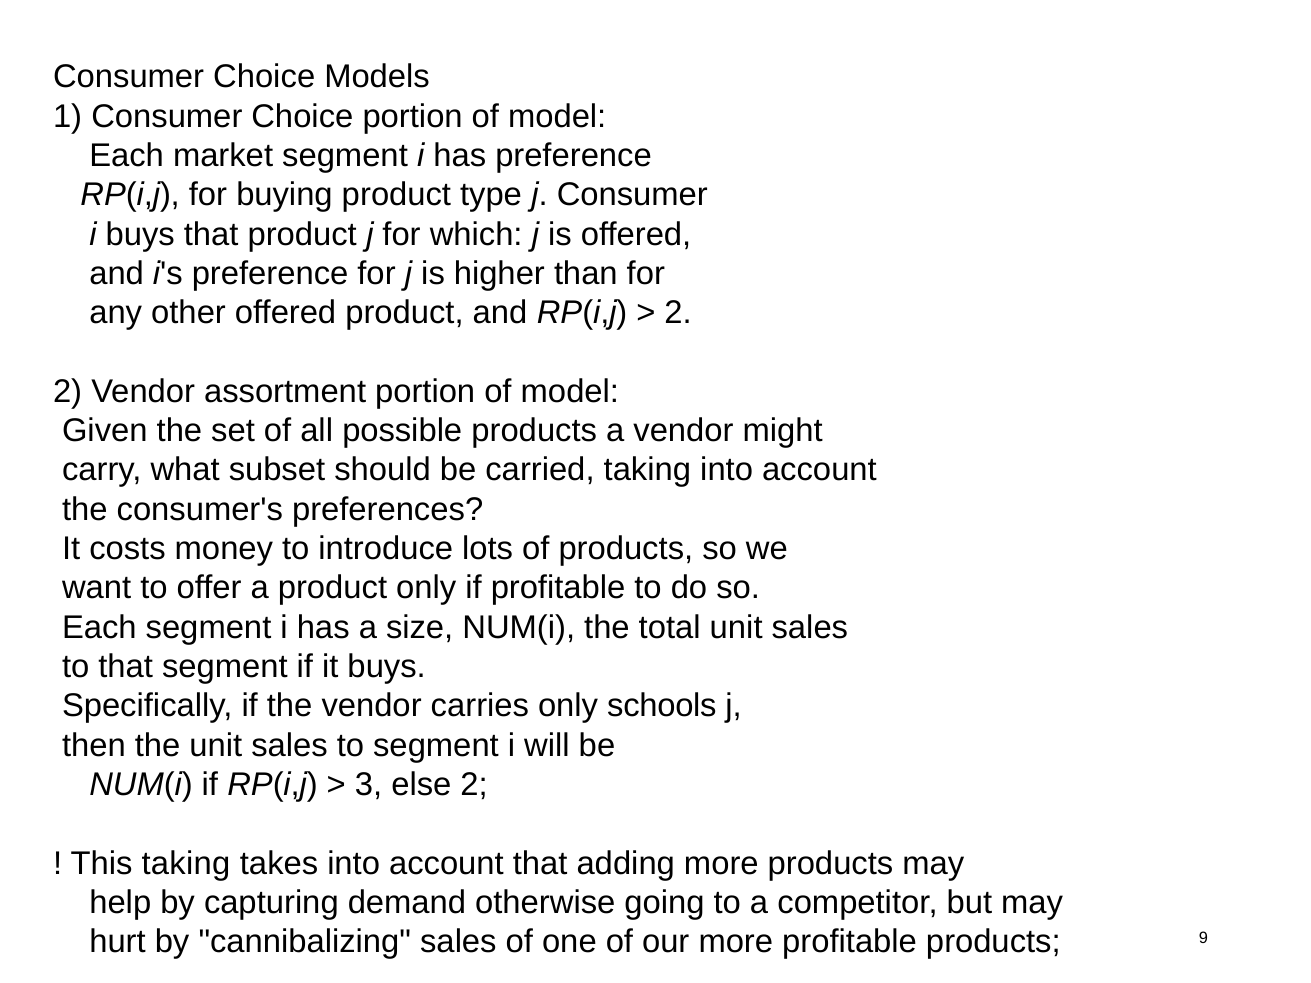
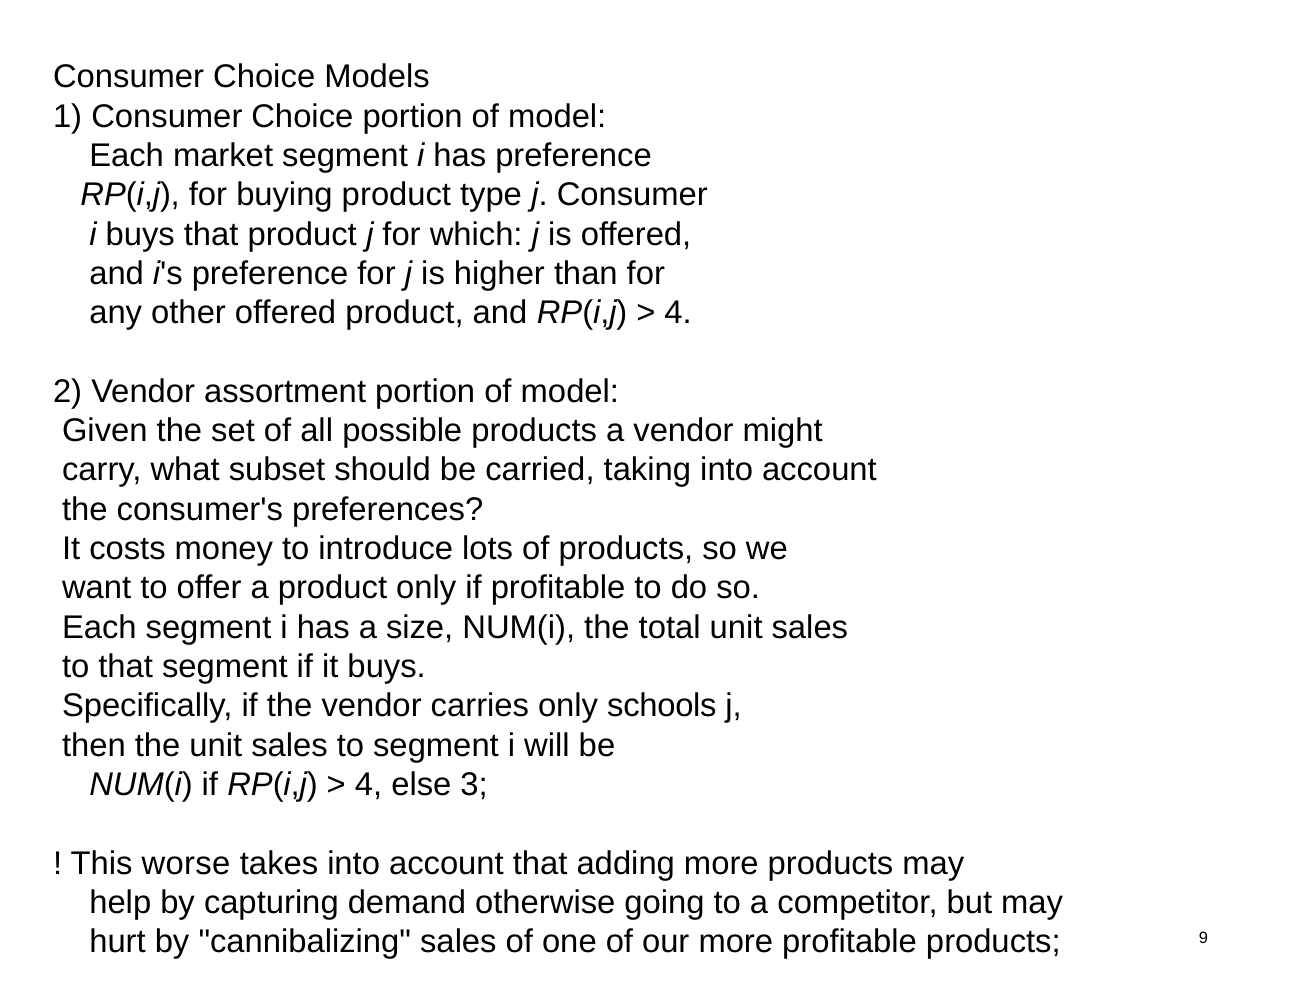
2 at (678, 313): 2 -> 4
3 at (369, 785): 3 -> 4
else 2: 2 -> 3
This taking: taking -> worse
